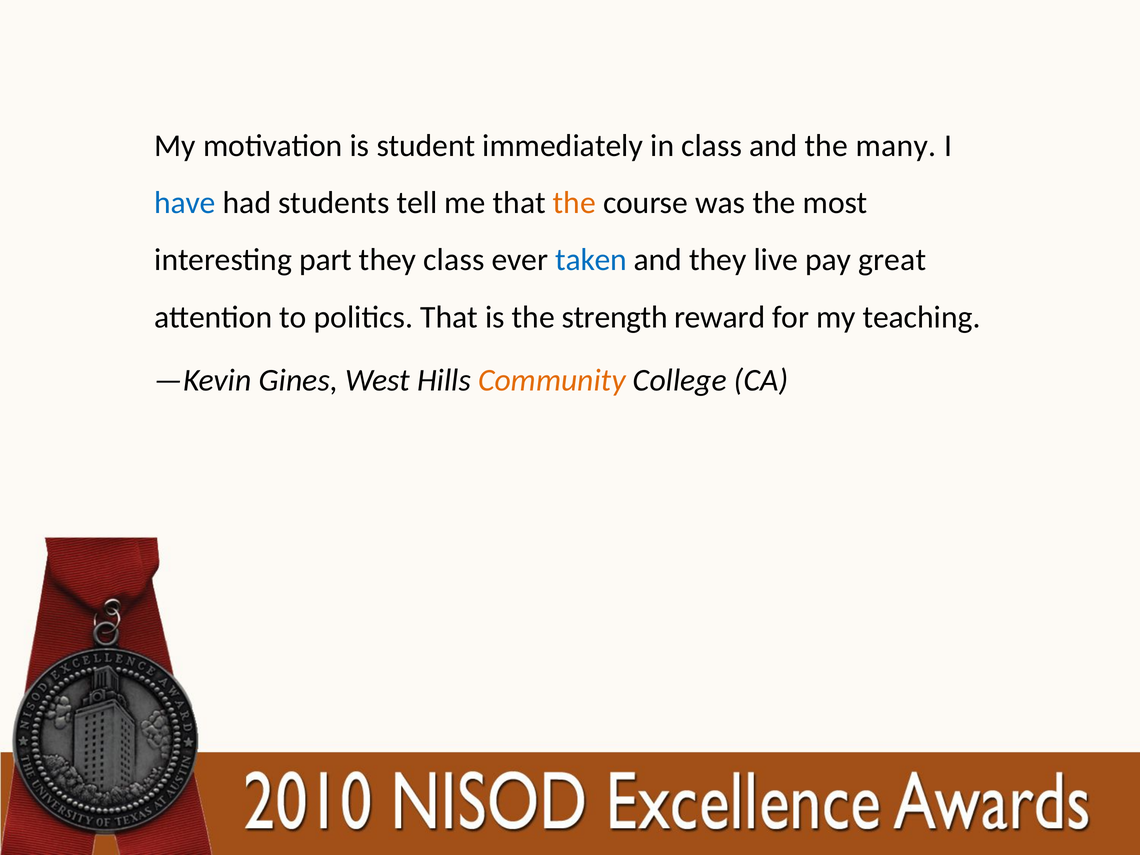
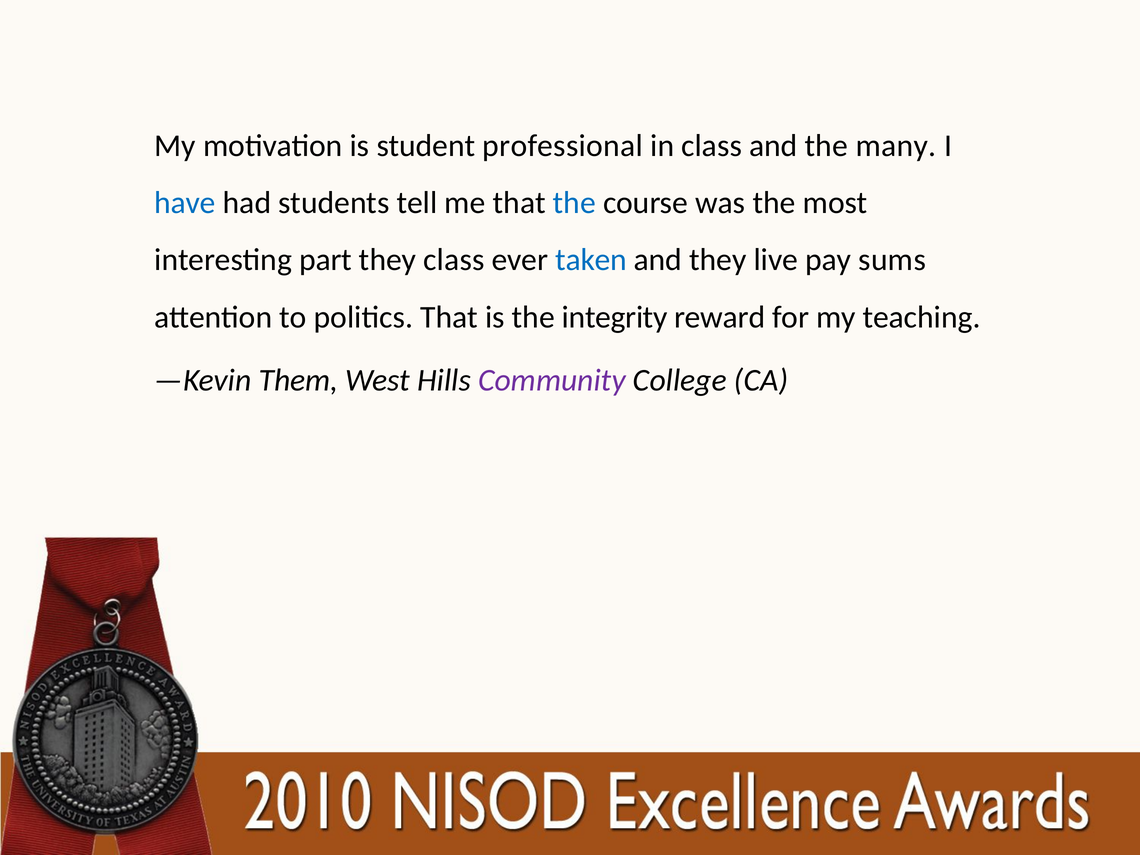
immediately: immediately -> professional
the at (574, 203) colour: orange -> blue
great: great -> sums
strength: strength -> integrity
Gines: Gines -> Them
Community colour: orange -> purple
